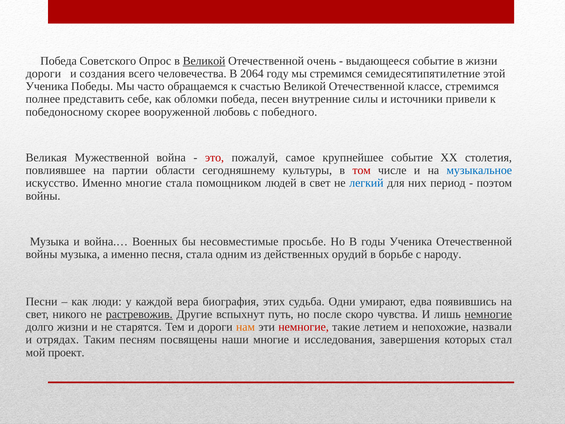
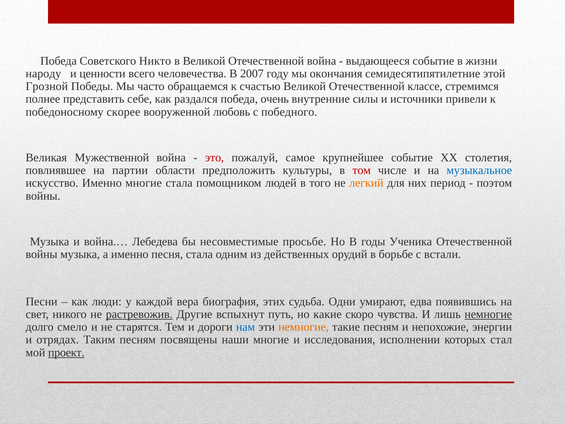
Опрос: Опрос -> Никто
Великой at (204, 61) underline: present -> none
Отечественной очень: очень -> война
дороги at (43, 74): дороги -> народу
создания: создания -> ценности
2064: 2064 -> 2007
мы стремимся: стремимся -> окончания
Ученика at (47, 86): Ученика -> Грозной
обломки: обломки -> раздался
песен: песен -> очень
сегодняшнему: сегодняшнему -> предположить
в свет: свет -> того
легкий colour: blue -> orange
Военных: Военных -> Лебедева
народу: народу -> встали
после: после -> какие
долго жизни: жизни -> смело
нам colour: orange -> blue
немногие at (304, 327) colour: red -> orange
такие летием: летием -> песням
назвали: назвали -> энергии
завершения: завершения -> исполнении
проект underline: none -> present
